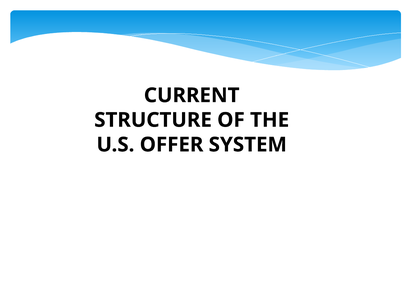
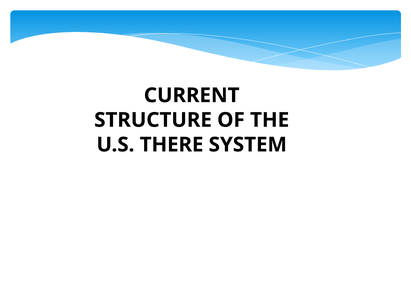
OFFER: OFFER -> THERE
